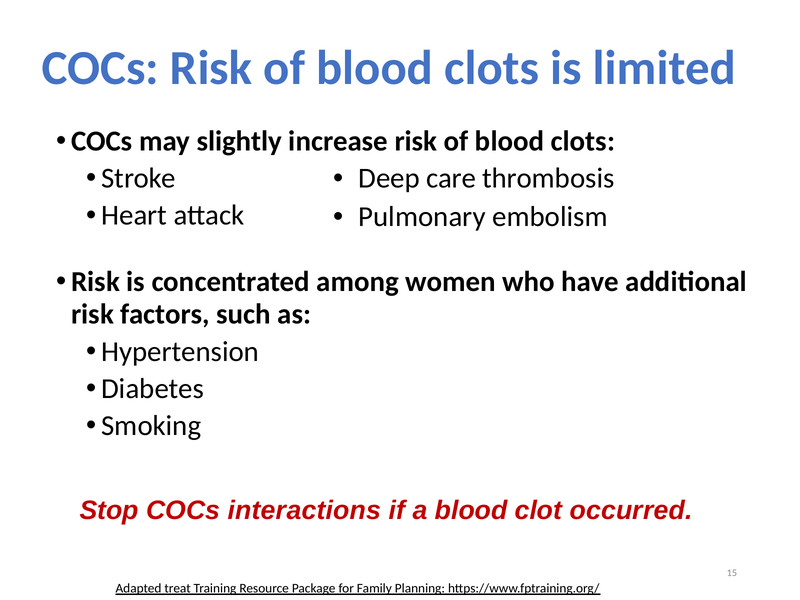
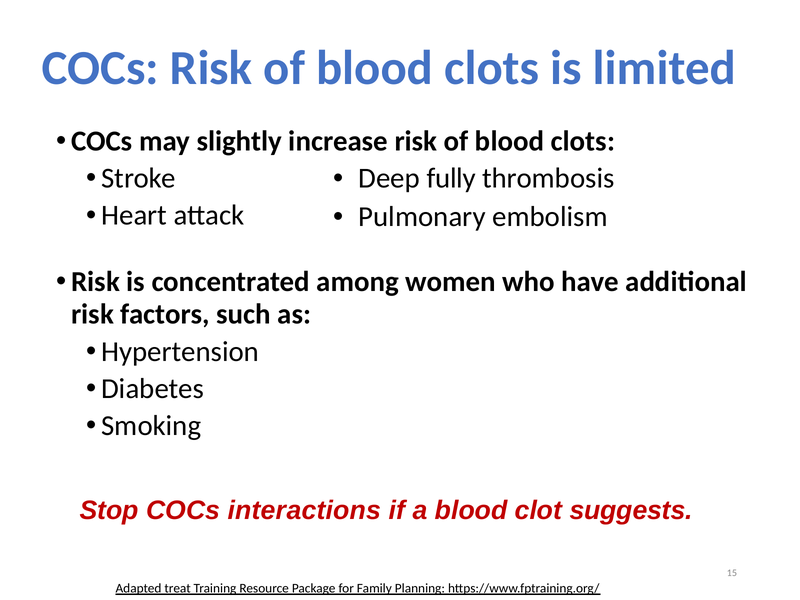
care: care -> fully
occurred: occurred -> suggests
